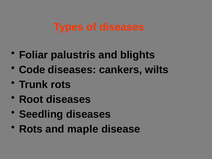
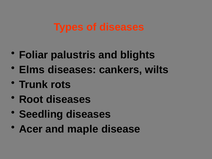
Code: Code -> Elms
Rots at (31, 129): Rots -> Acer
